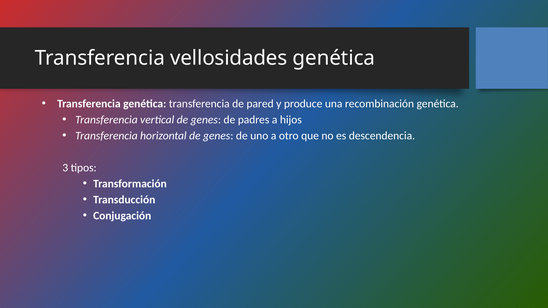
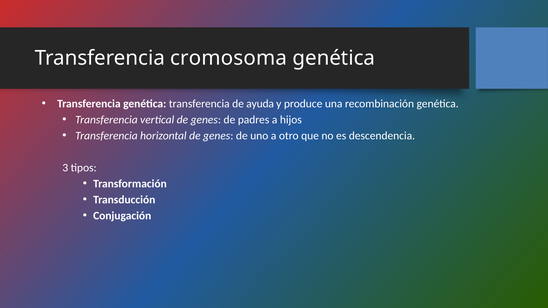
vellosidades: vellosidades -> cromosoma
pared: pared -> ayuda
